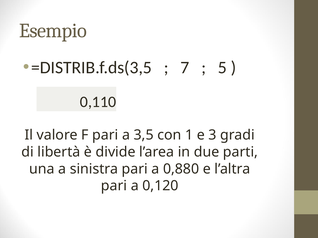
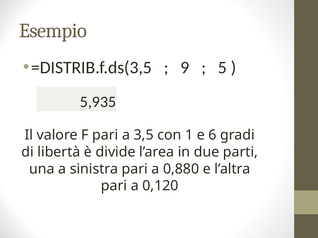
7: 7 -> 9
0,110: 0,110 -> 5,935
3: 3 -> 6
